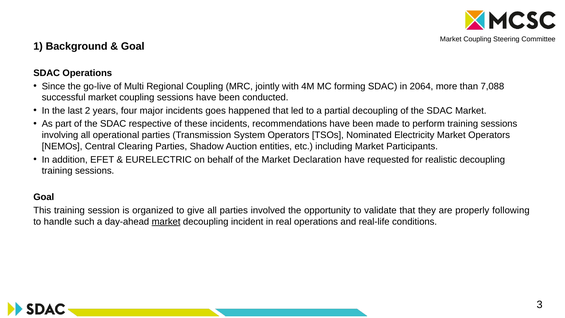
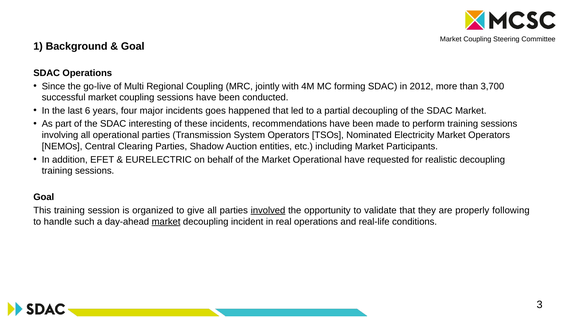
2064: 2064 -> 2012
7,088: 7,088 -> 3,700
2: 2 -> 6
respective: respective -> interesting
Market Declaration: Declaration -> Operational
involved underline: none -> present
